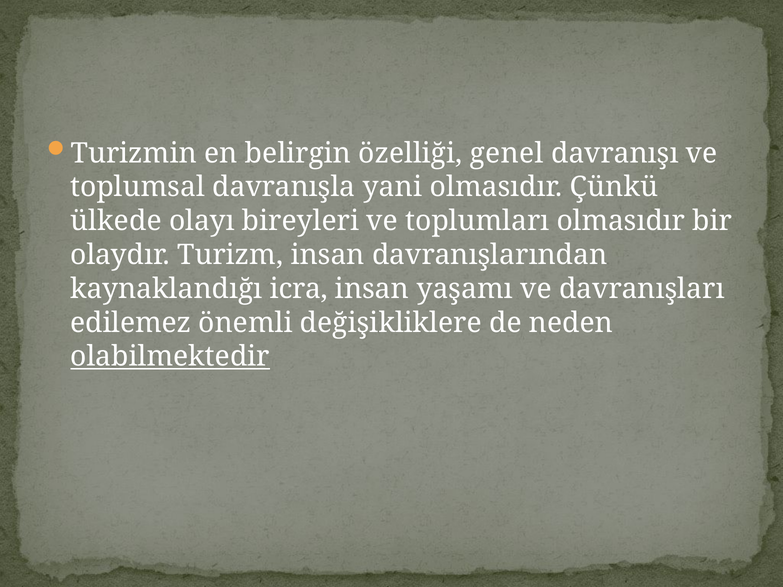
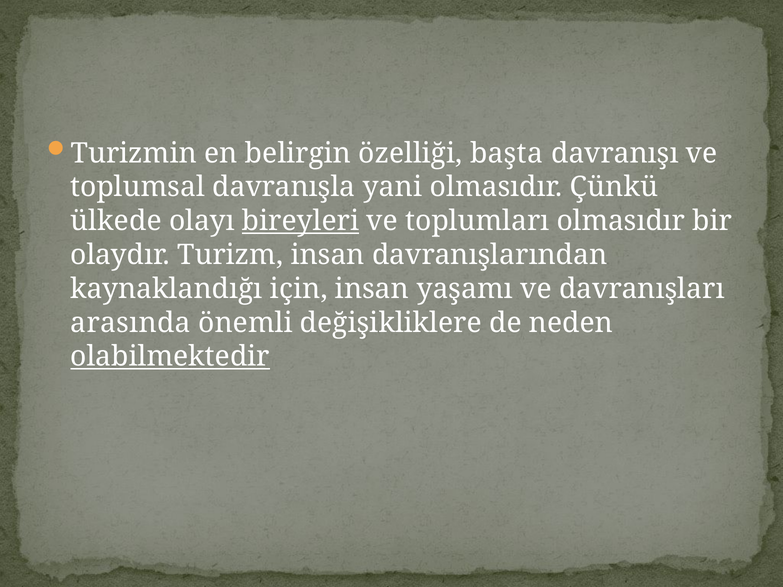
genel: genel -> başta
bireyleri underline: none -> present
icra: icra -> için
edilemez: edilemez -> arasında
